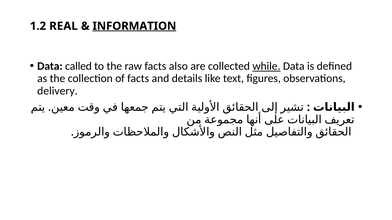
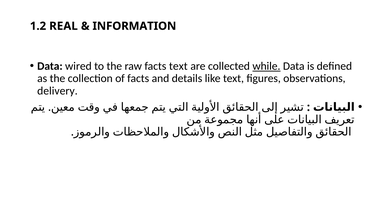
INFORMATION underline: present -> none
called: called -> wired
facts also: also -> text
